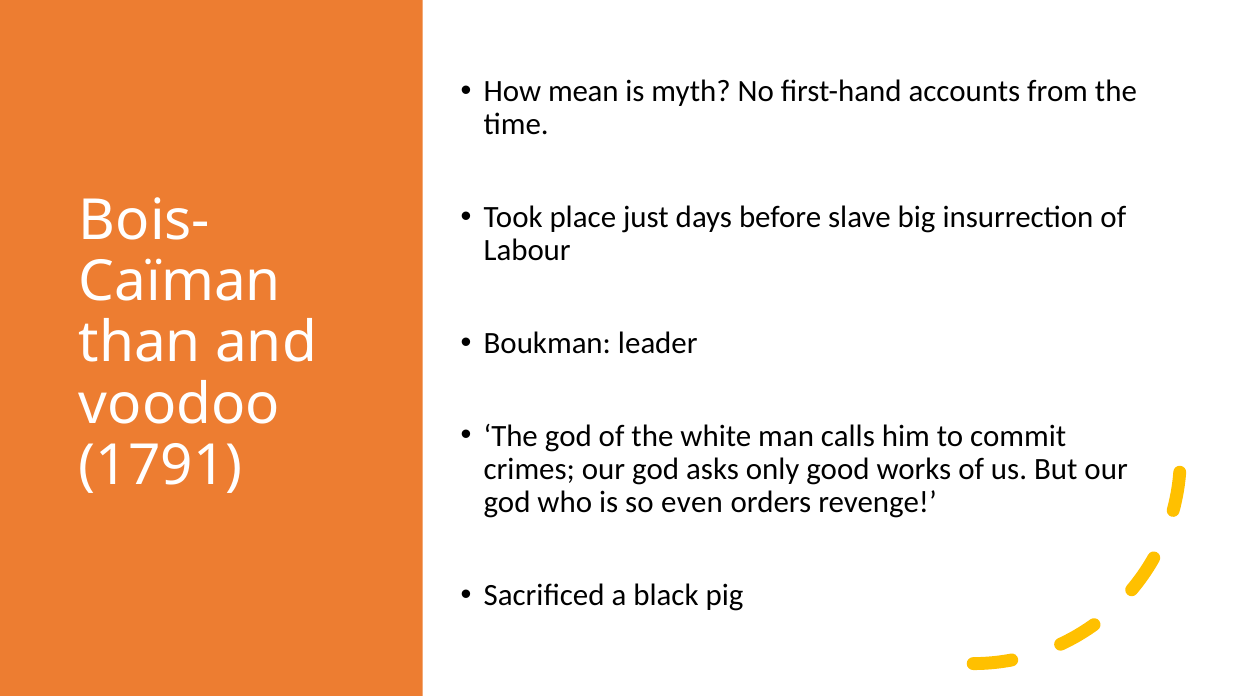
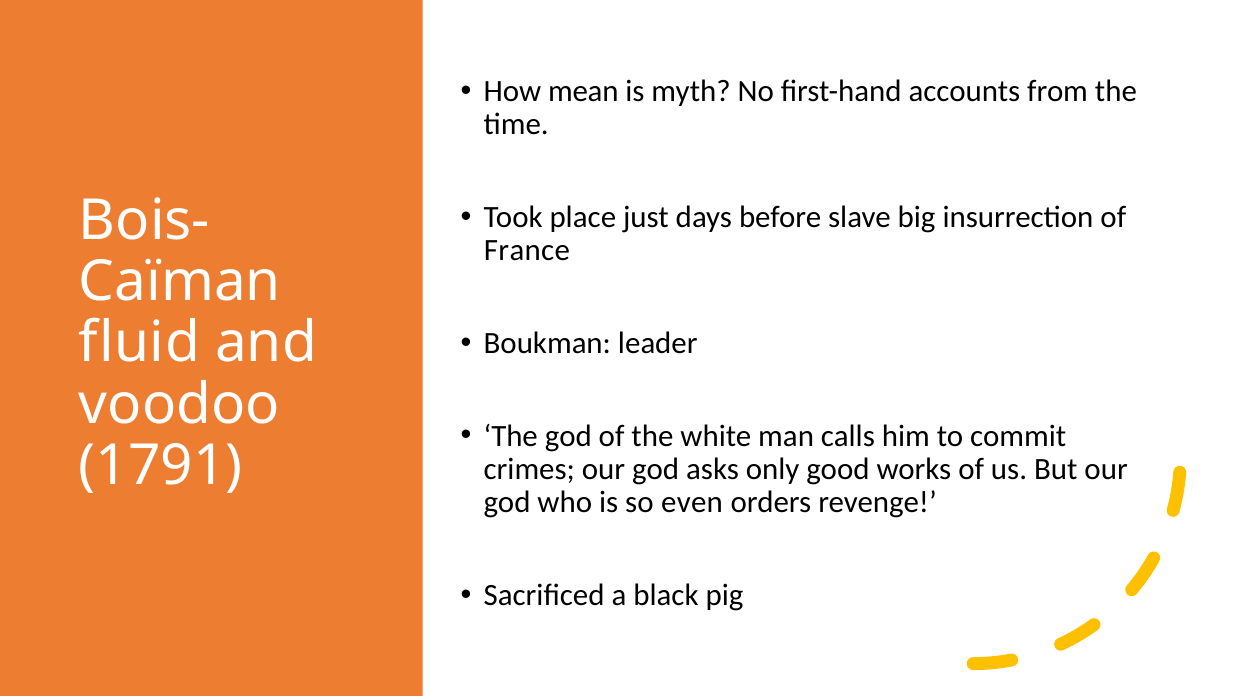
Labour: Labour -> France
than: than -> fluid
